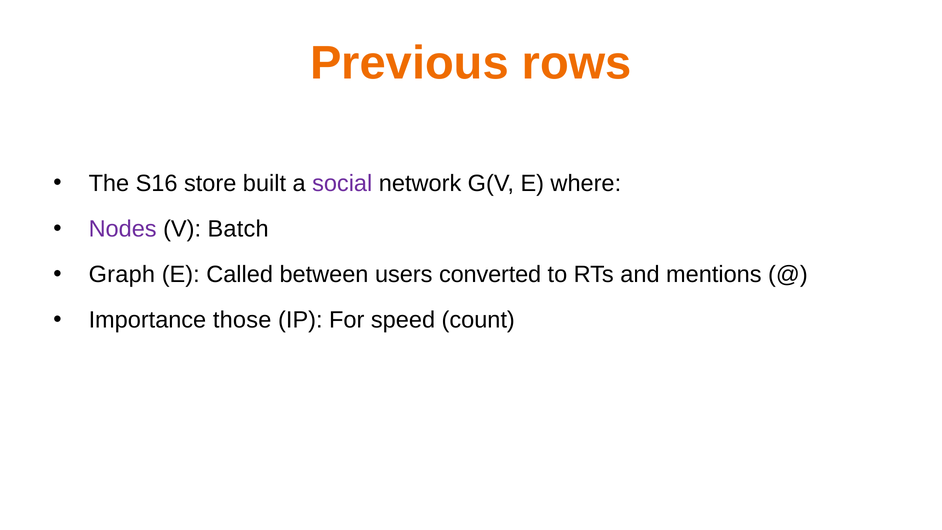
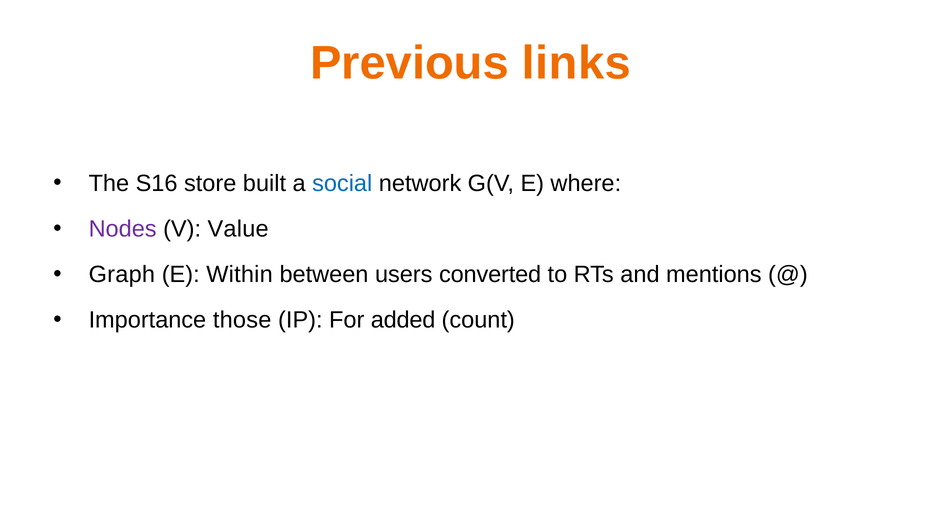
rows: rows -> links
social colour: purple -> blue
Batch: Batch -> Value
Called: Called -> Within
speed: speed -> added
